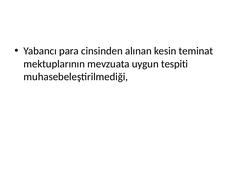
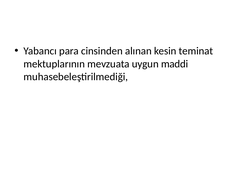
tespiti: tespiti -> maddi
